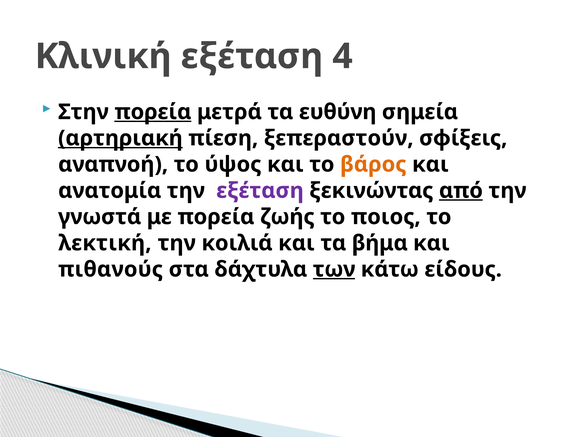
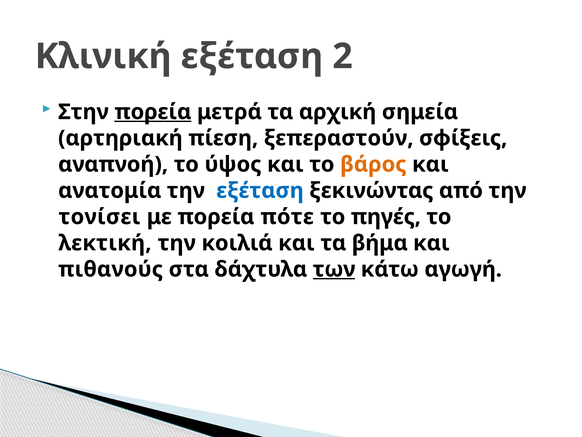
4: 4 -> 2
ευθύνη: ευθύνη -> αρχική
αρτηριακή underline: present -> none
εξέταση at (260, 190) colour: purple -> blue
από underline: present -> none
γνωστά: γνωστά -> τονίσει
ζωής: ζωής -> πότε
ποιος: ποιος -> πηγές
είδους: είδους -> αγωγή
